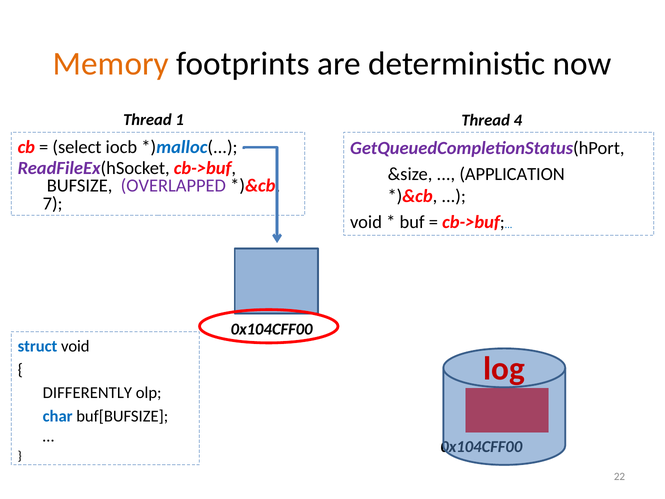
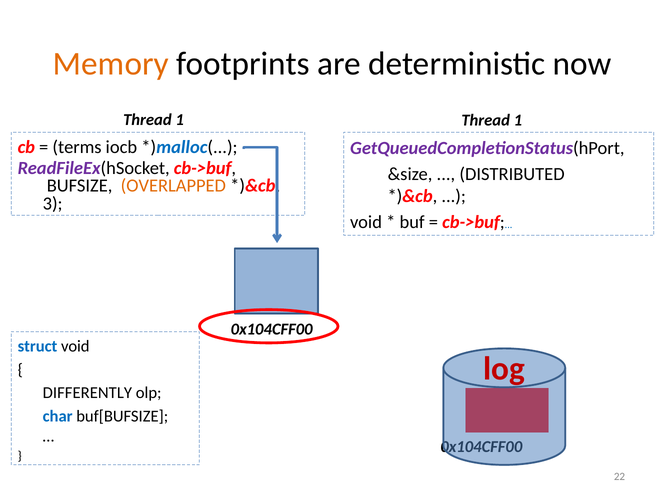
4 at (518, 120): 4 -> 1
select: select -> terms
APPLICATION: APPLICATION -> DISTRIBUTED
OVERLAPPED colour: purple -> orange
7: 7 -> 3
